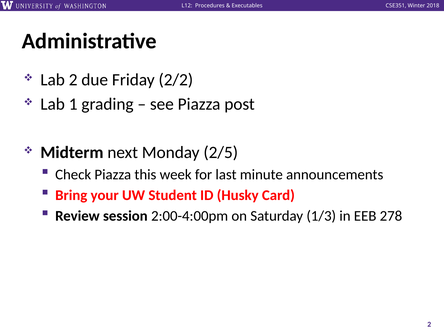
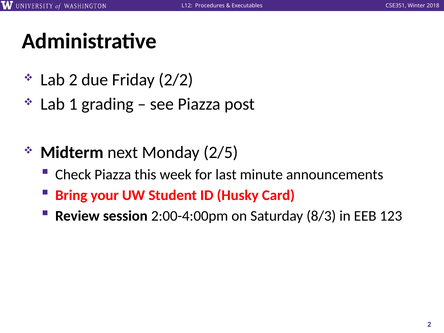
1/3: 1/3 -> 8/3
278: 278 -> 123
